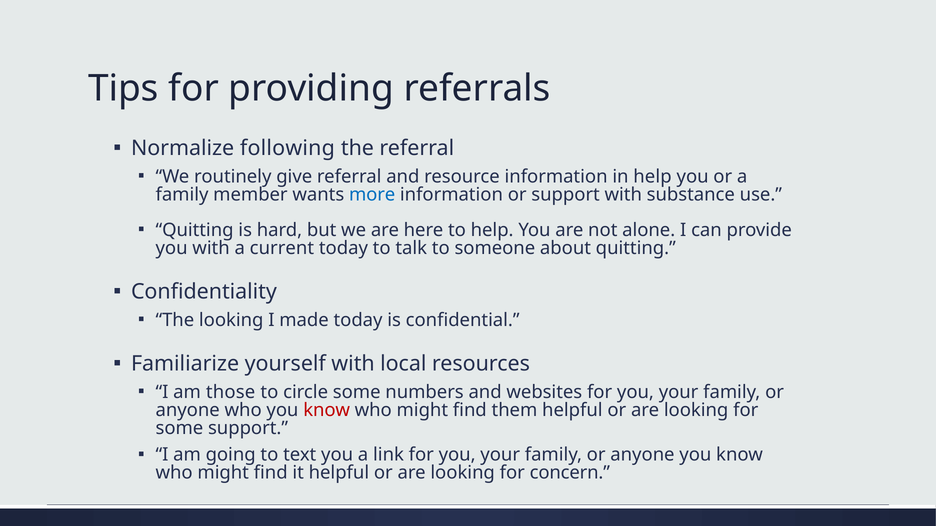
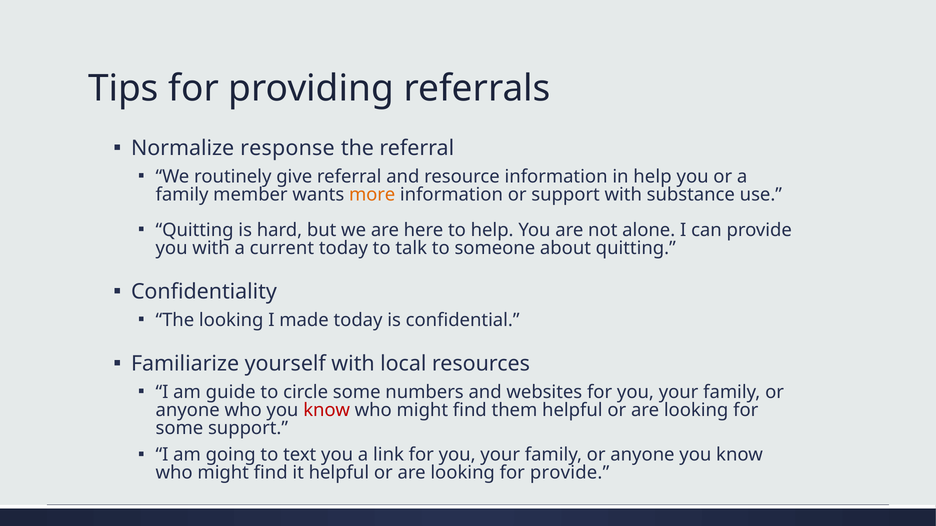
following: following -> response
more colour: blue -> orange
those: those -> guide
for concern: concern -> provide
